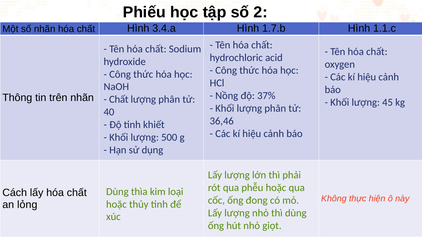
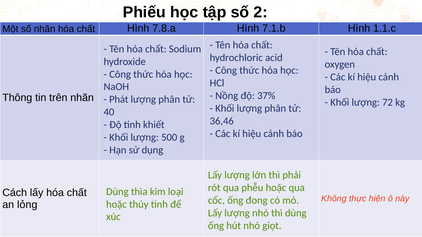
3.4.a: 3.4.a -> 7.8.a
1.7.b: 1.7.b -> 7.1.b
Chất at (119, 100): Chất -> Phát
45: 45 -> 72
